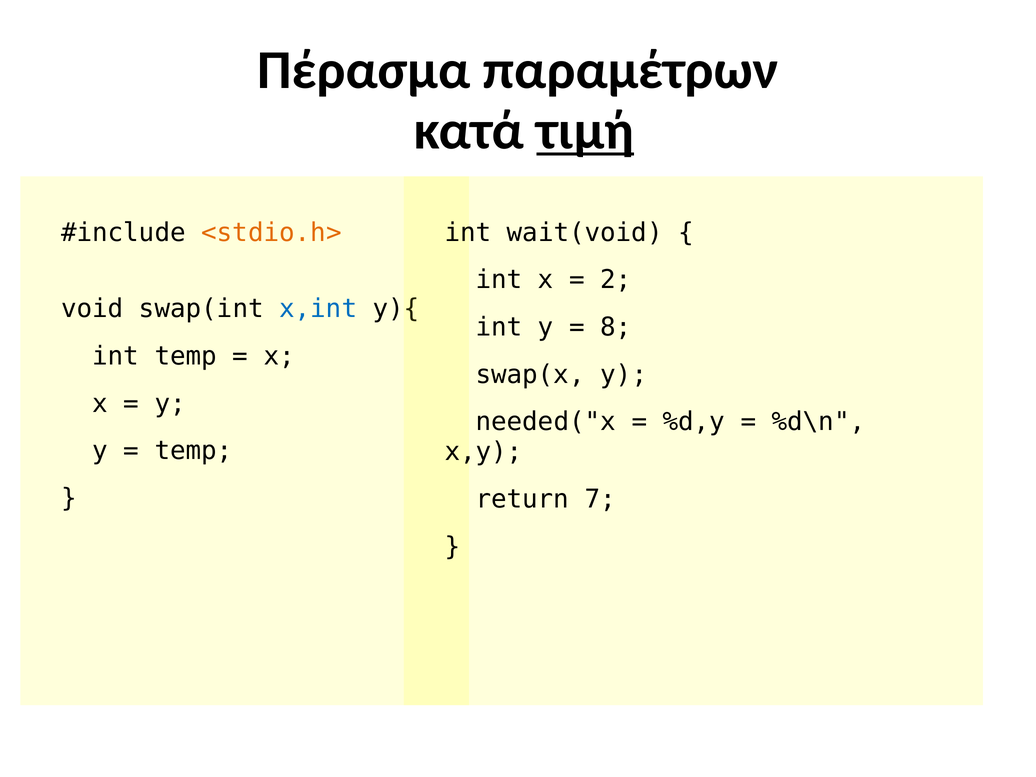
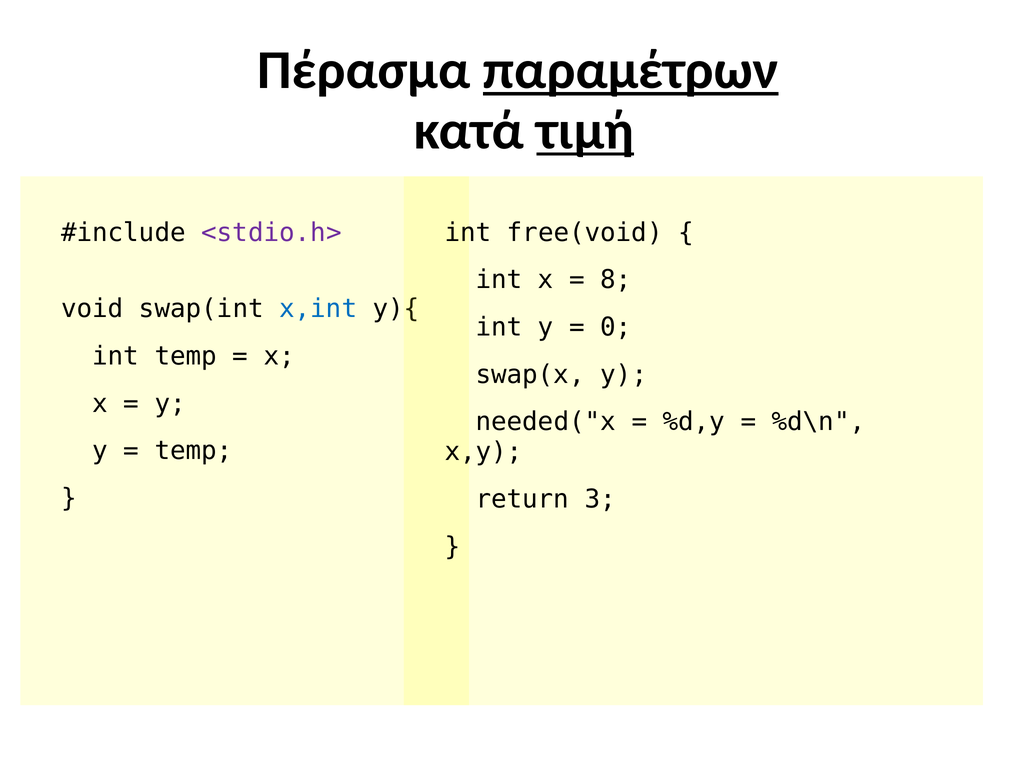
παραμέτρων underline: none -> present
<stdio.h> colour: orange -> purple
wait(void: wait(void -> free(void
2: 2 -> 8
8: 8 -> 0
7: 7 -> 3
